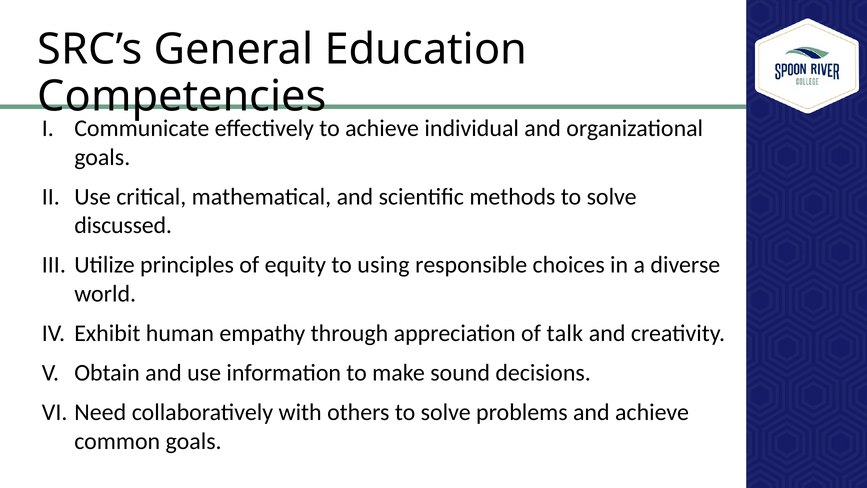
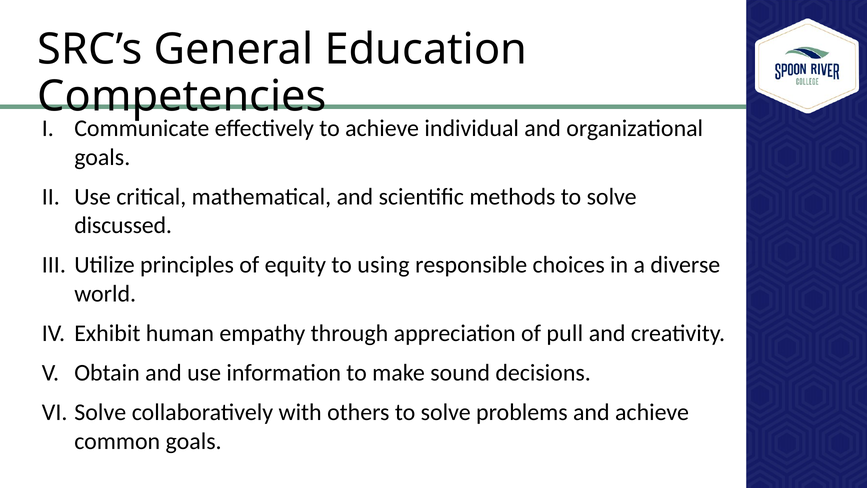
talk: talk -> pull
Need at (100, 412): Need -> Solve
